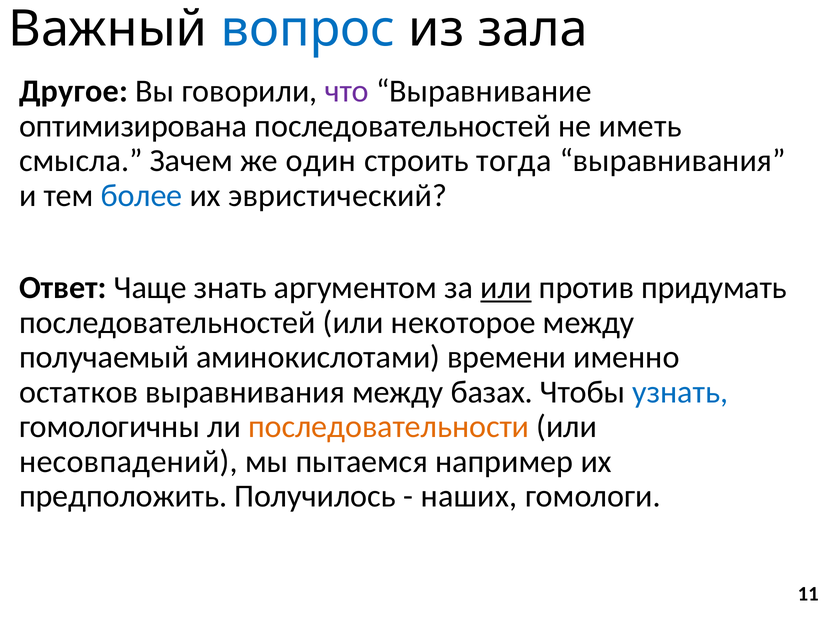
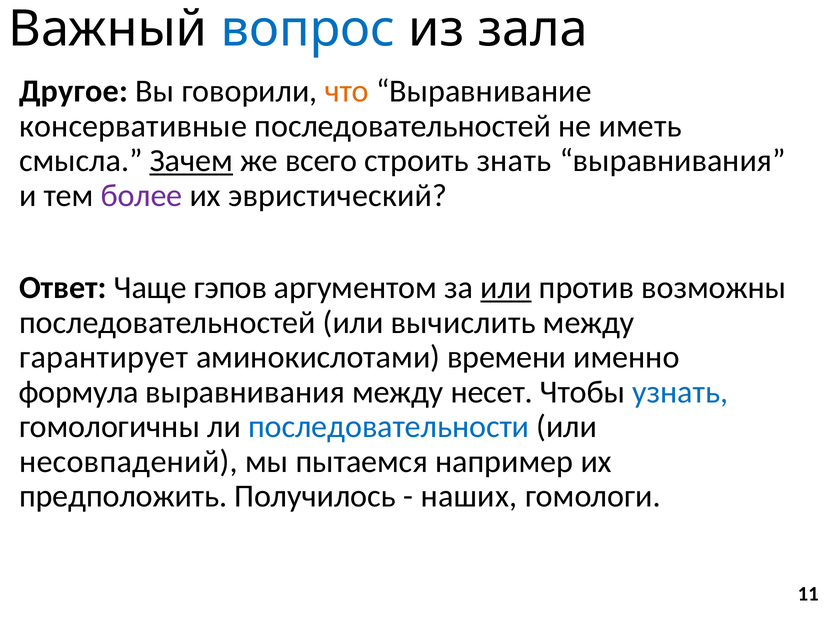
что colour: purple -> orange
оптимизирована: оптимизирована -> консервативные
Зачем underline: none -> present
один: один -> всего
тогда: тогда -> знать
более colour: blue -> purple
знать: знать -> гэпов
придумать: придумать -> возможны
некоторое: некоторое -> вычислить
получаемый: получаемый -> гарантирует
остатков: остатков -> формула
базах: базах -> несет
последовательности colour: orange -> blue
